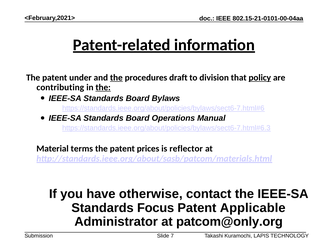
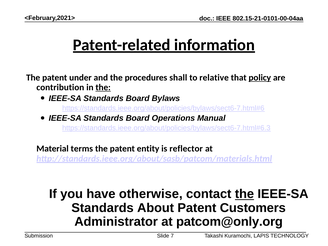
the at (116, 78) underline: present -> none
draft: draft -> shall
division: division -> relative
contributing: contributing -> contribution
prices: prices -> entity
the at (244, 194) underline: none -> present
Focus: Focus -> About
Applicable: Applicable -> Customers
